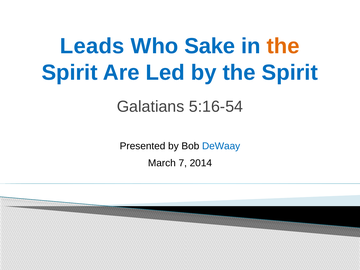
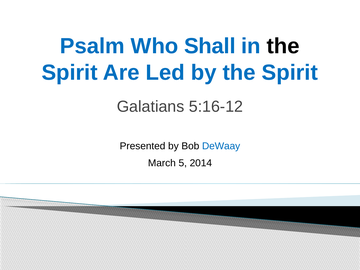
Leads: Leads -> Psalm
Sake: Sake -> Shall
the at (283, 46) colour: orange -> black
5:16-54: 5:16-54 -> 5:16-12
7: 7 -> 5
